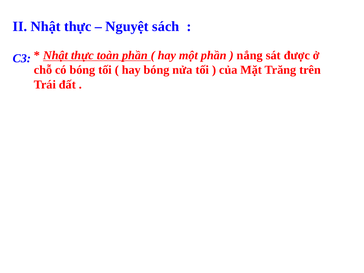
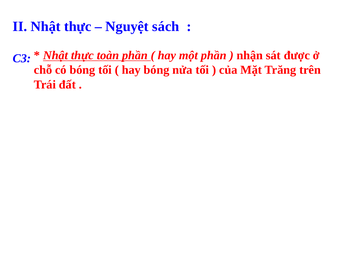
nắng: nắng -> nhận
